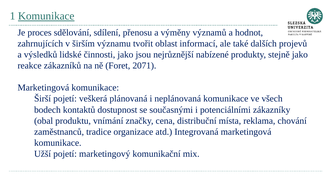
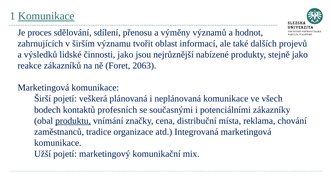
2071: 2071 -> 2063
dostupnost: dostupnost -> profesních
produktu underline: none -> present
